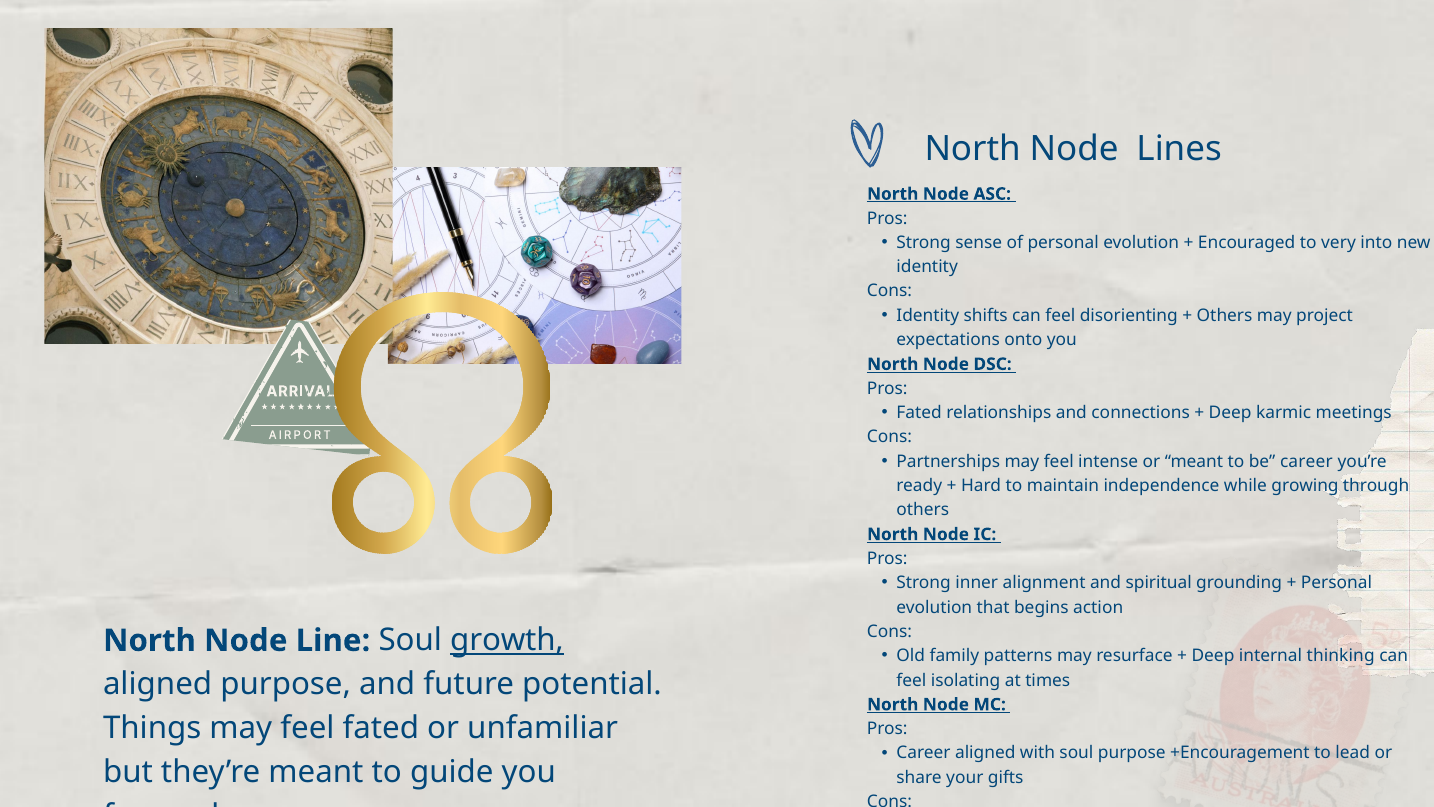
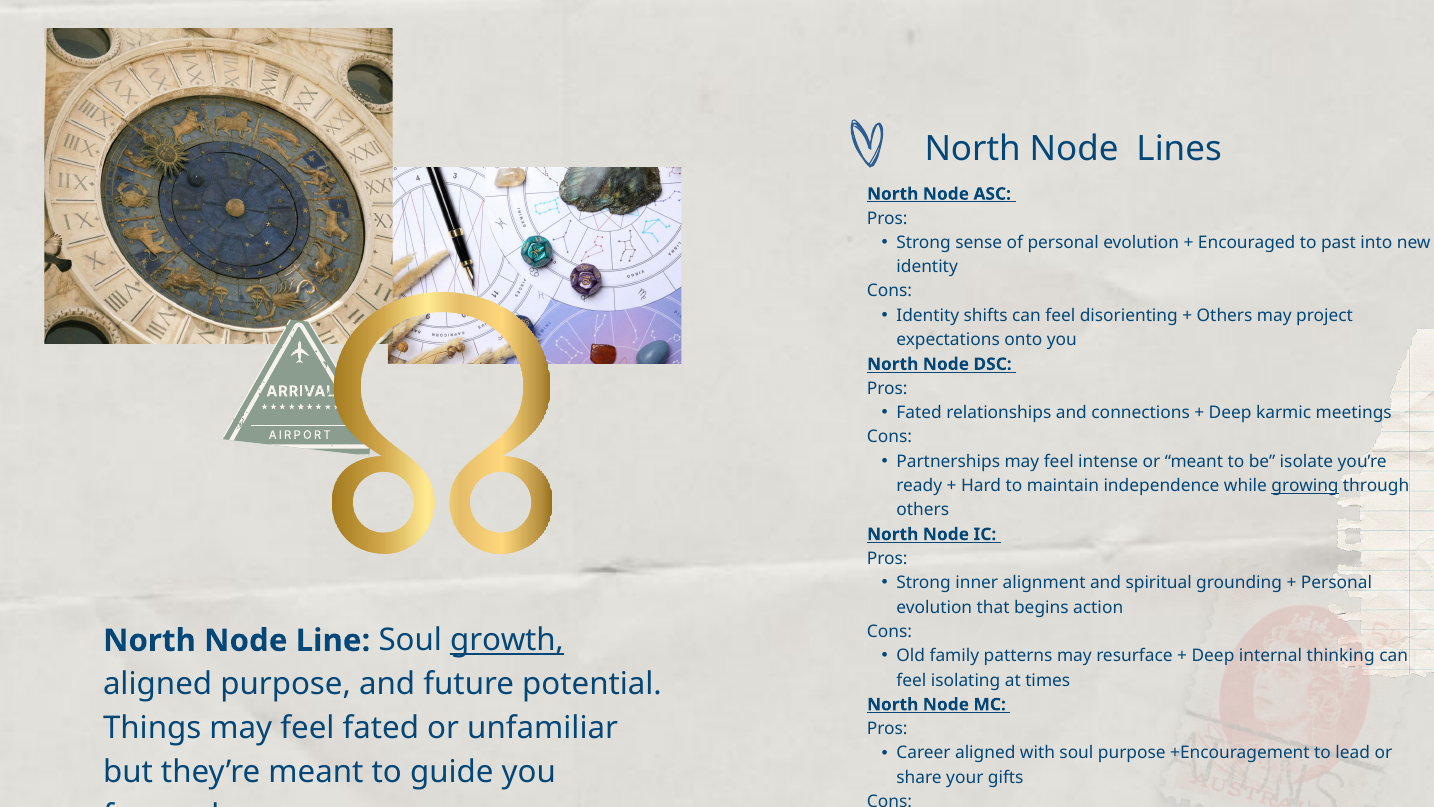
very: very -> past
be career: career -> isolate
growing underline: none -> present
